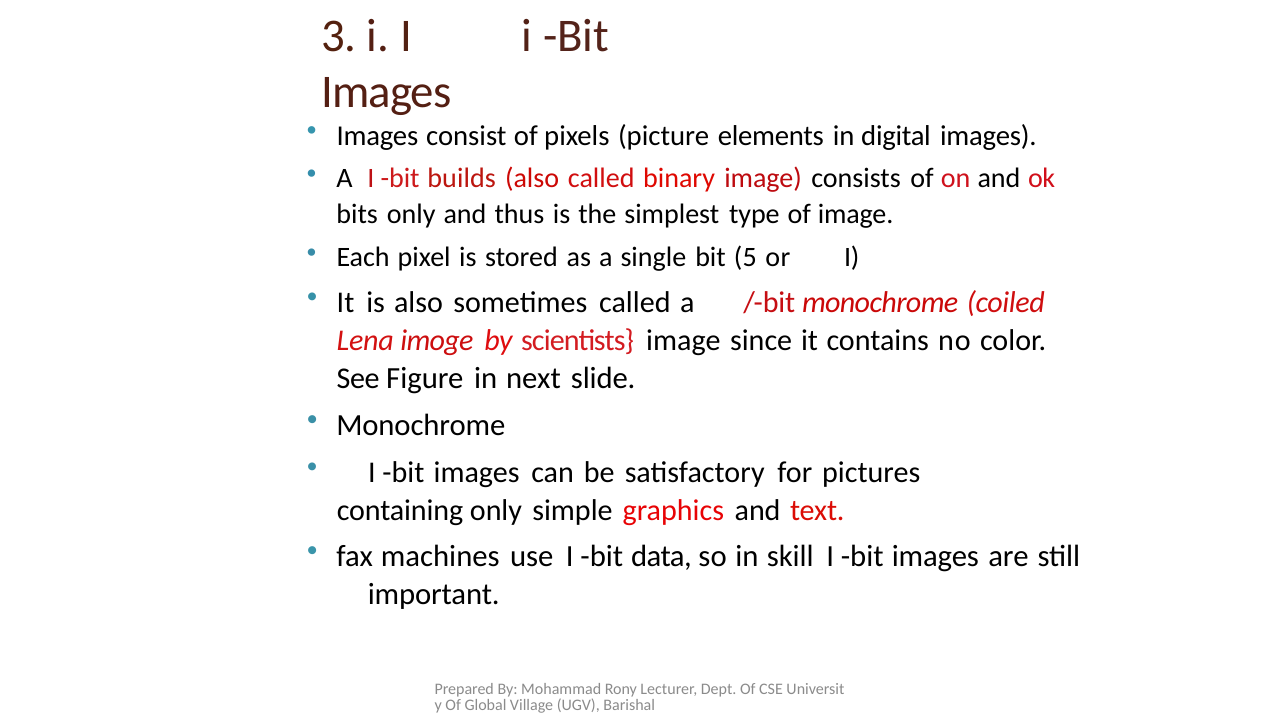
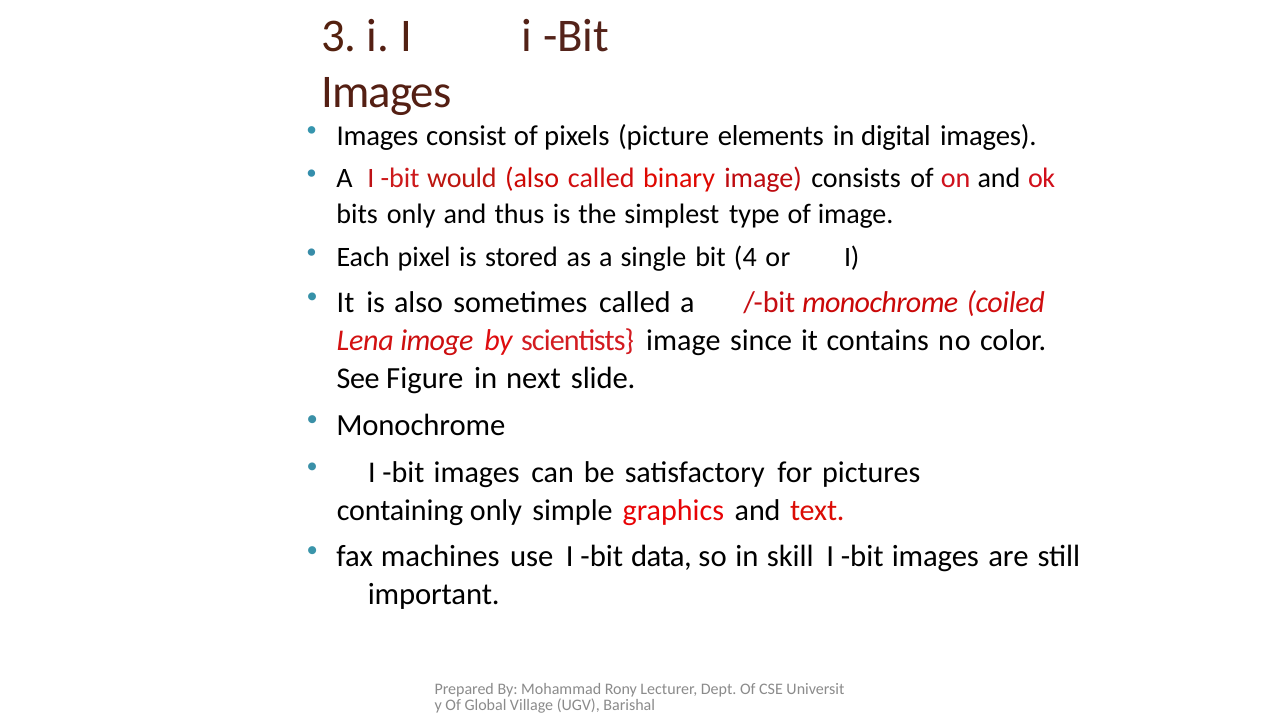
builds: builds -> would
5: 5 -> 4
